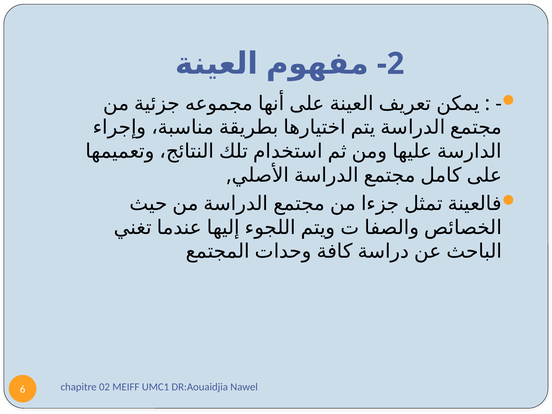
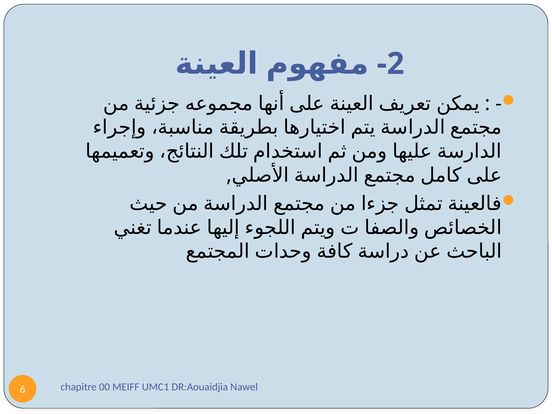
02: 02 -> 00
